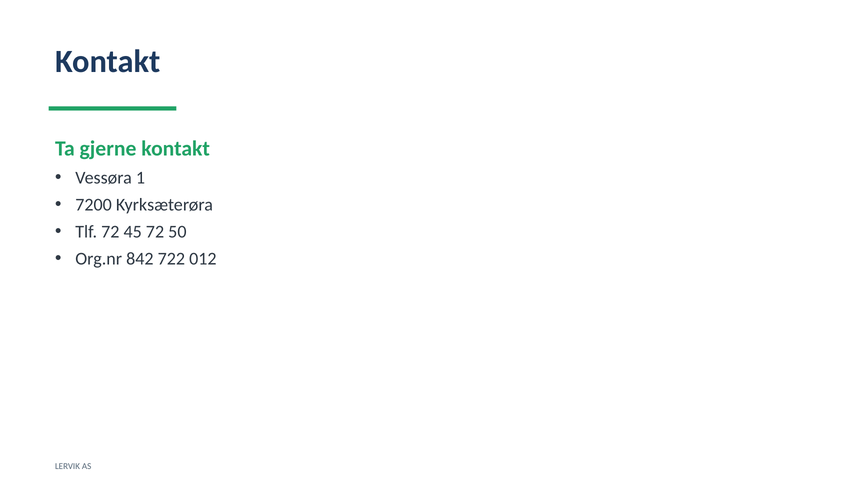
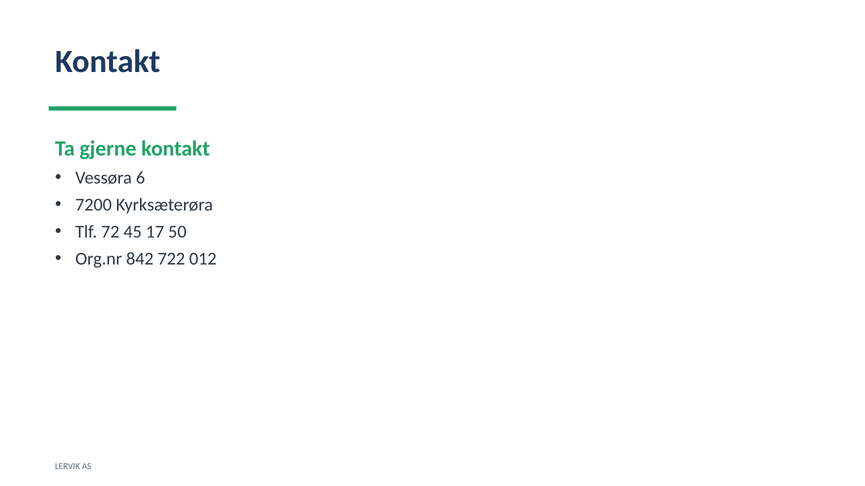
1: 1 -> 6
45 72: 72 -> 17
